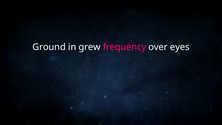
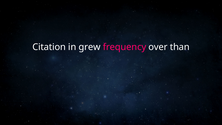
Ground: Ground -> Citation
eyes: eyes -> than
